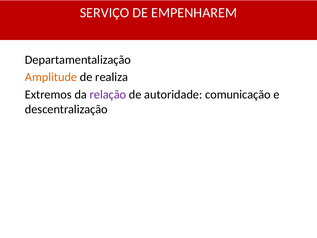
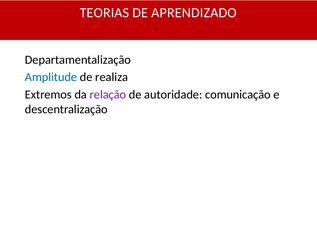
SERVIÇO: SERVIÇO -> TEORIAS
EMPENHAREM: EMPENHAREM -> APRENDIZADO
Amplitude colour: orange -> blue
